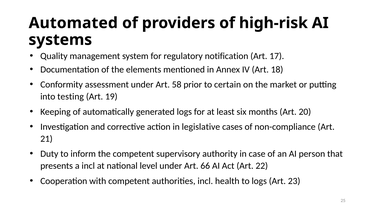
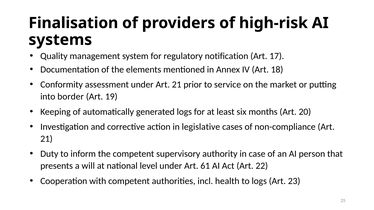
Automated: Automated -> Finalisation
under Art 58: 58 -> 21
certain: certain -> service
testing: testing -> border
a incl: incl -> will
66: 66 -> 61
